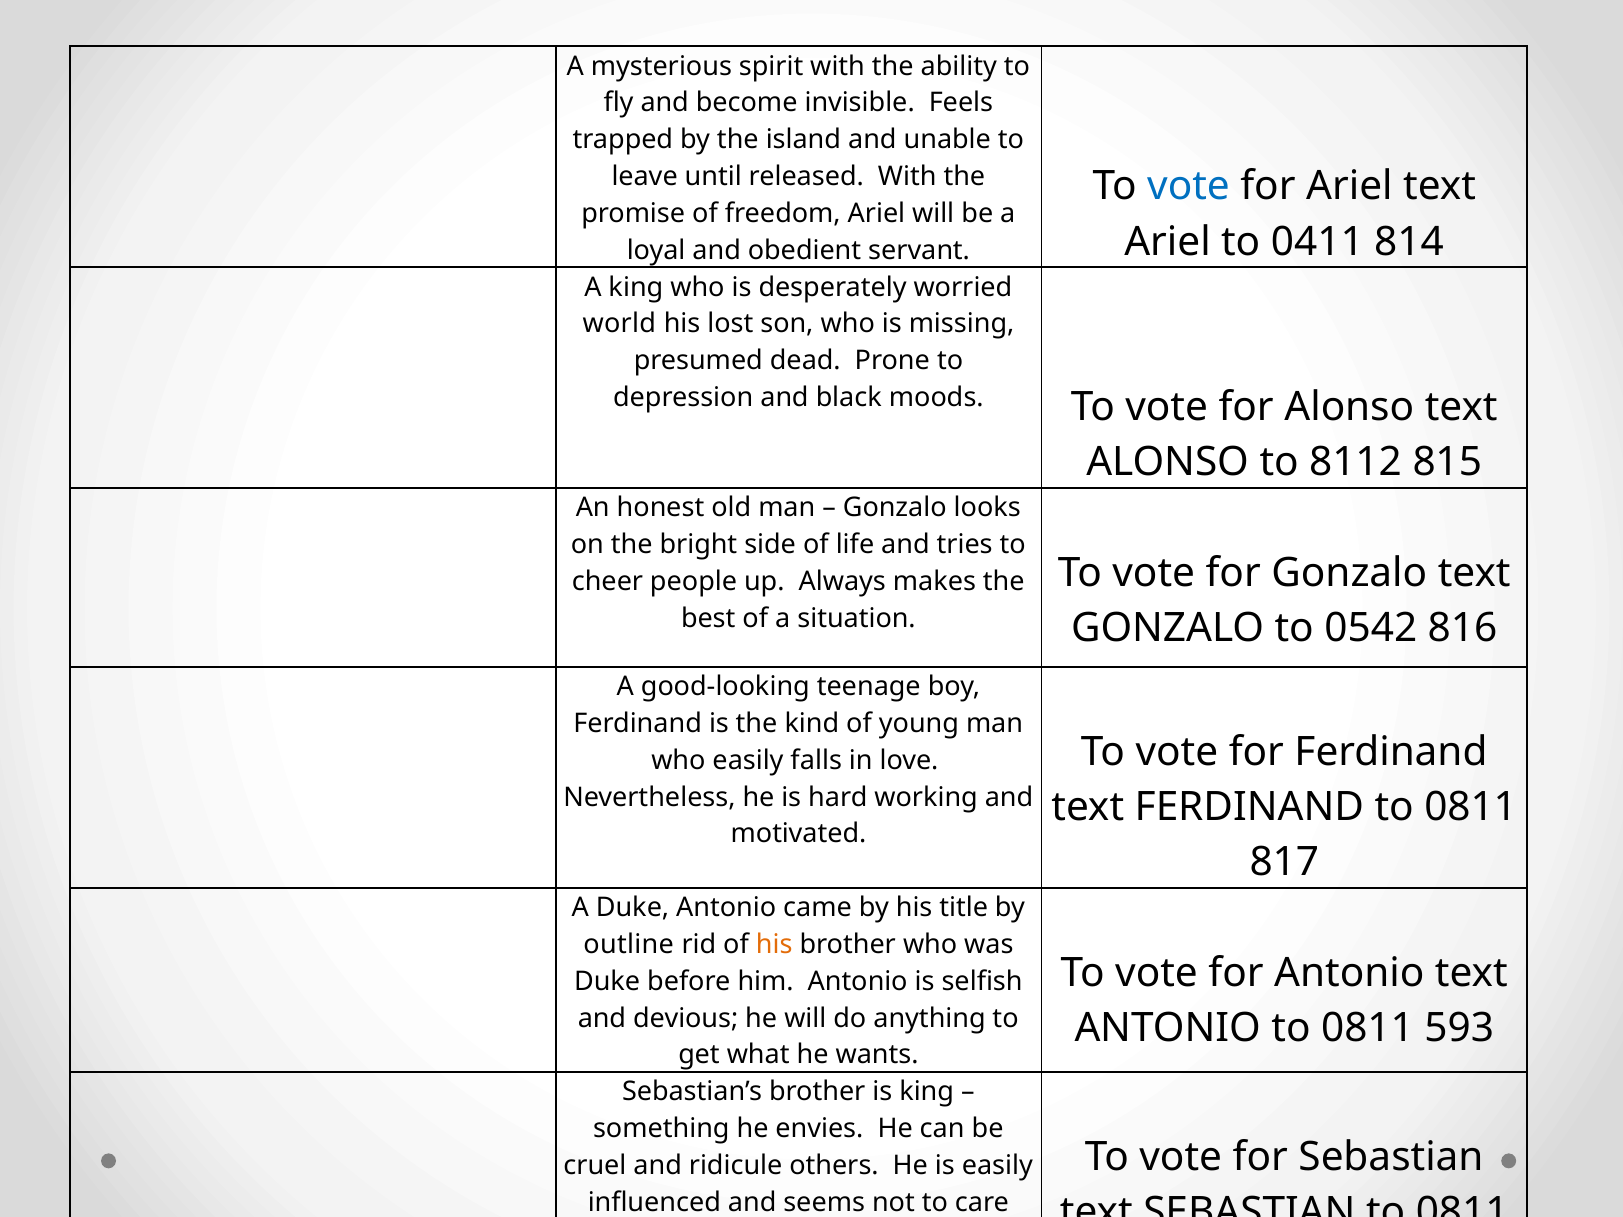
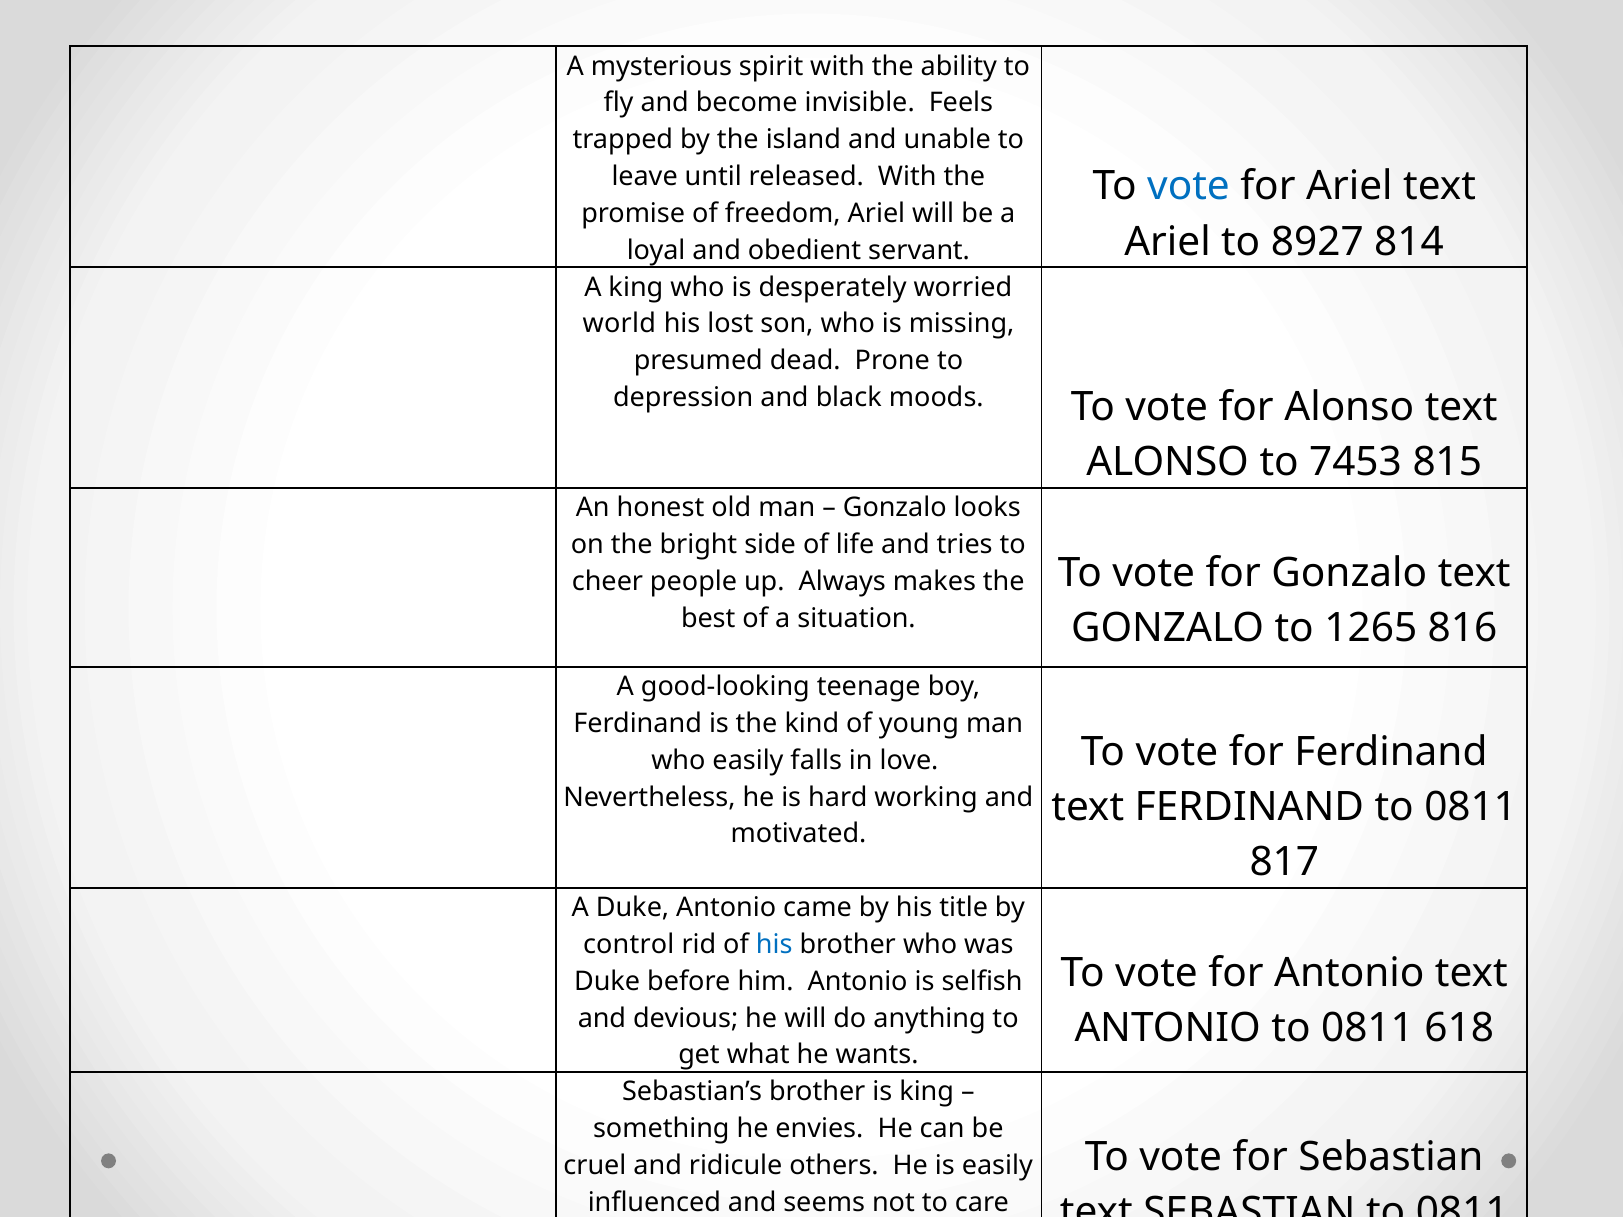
0411: 0411 -> 8927
8112: 8112 -> 7453
0542: 0542 -> 1265
outline: outline -> control
his at (774, 945) colour: orange -> blue
593: 593 -> 618
